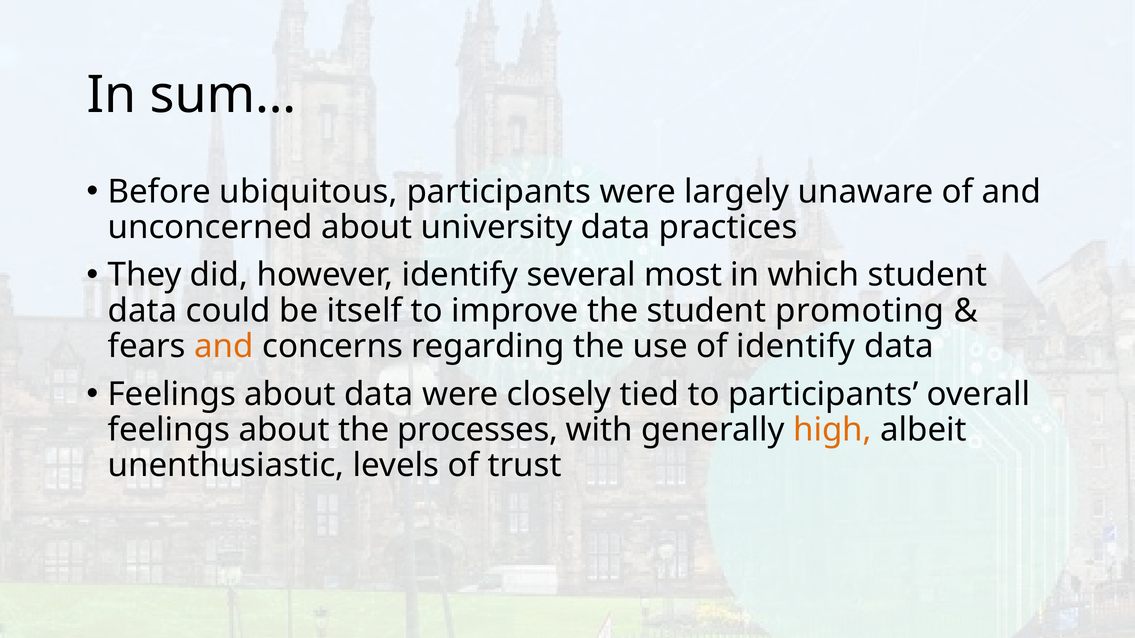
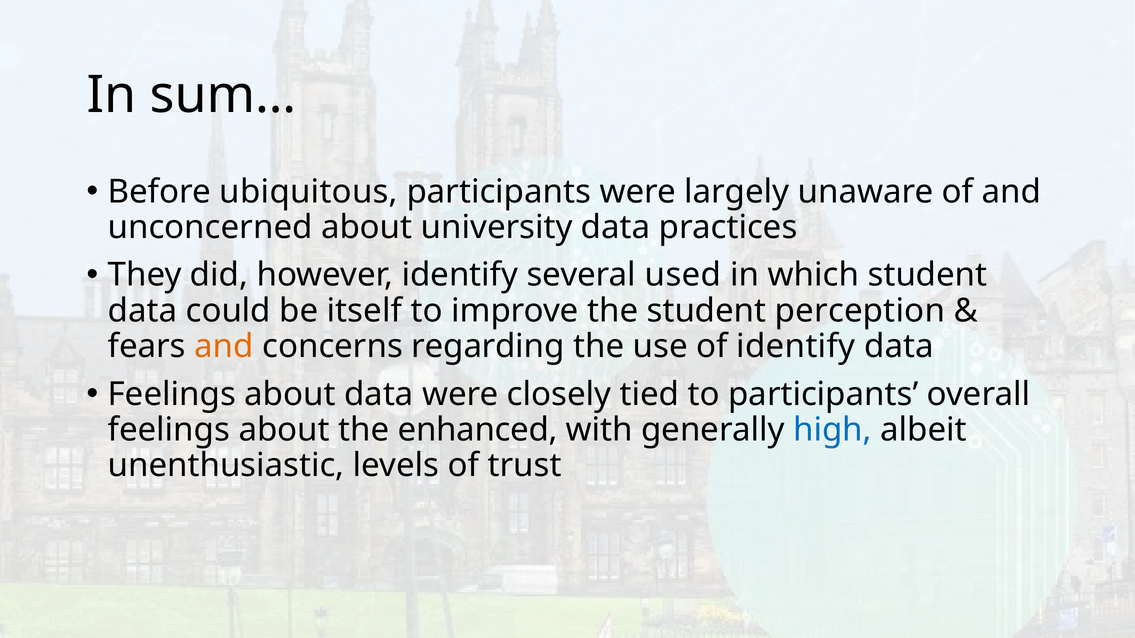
most: most -> used
promoting: promoting -> perception
processes: processes -> enhanced
high colour: orange -> blue
